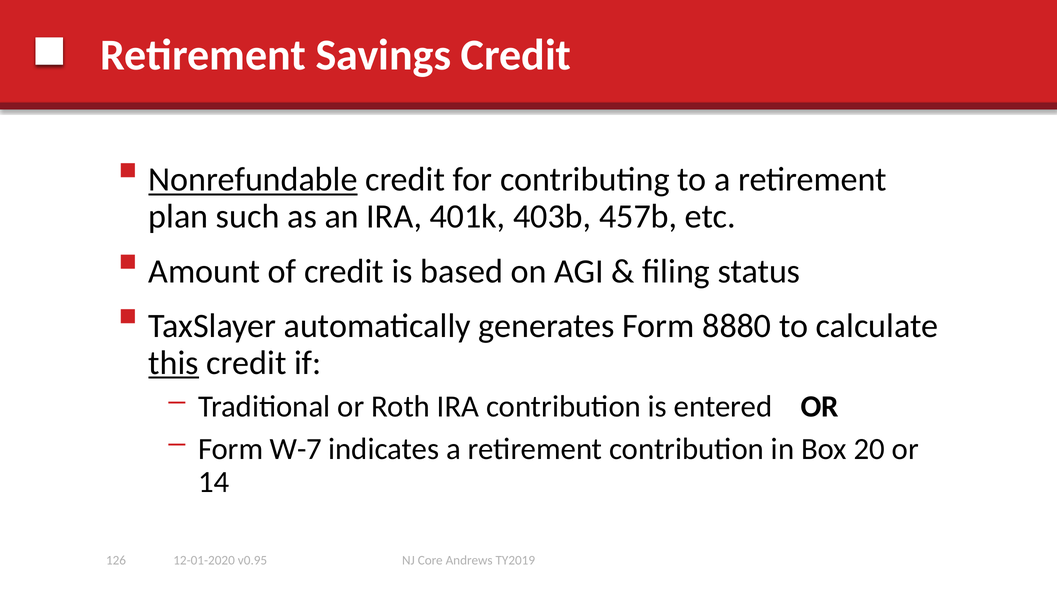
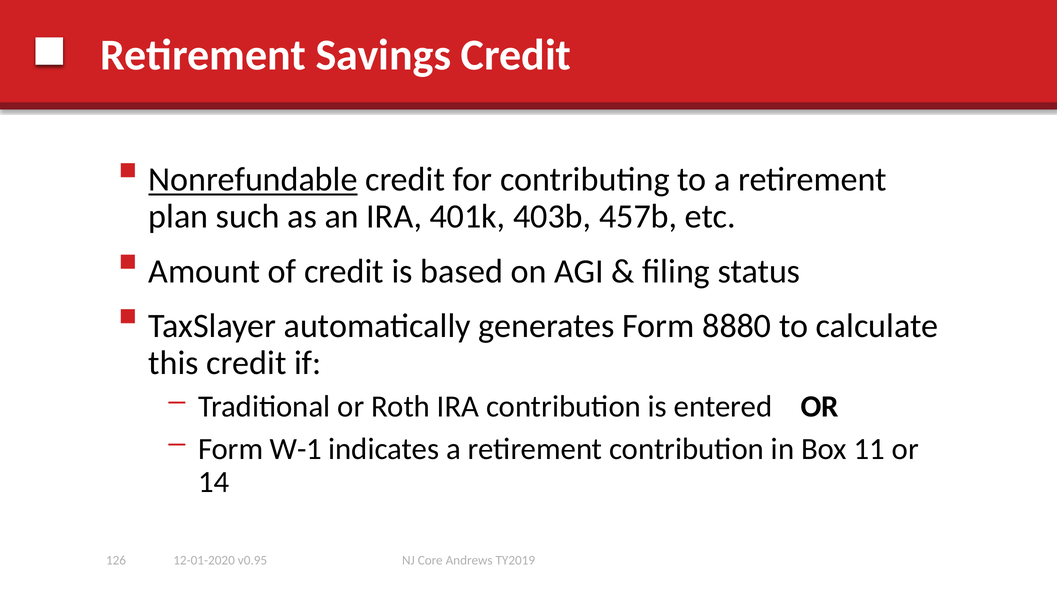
this underline: present -> none
W-7: W-7 -> W-1
20: 20 -> 11
